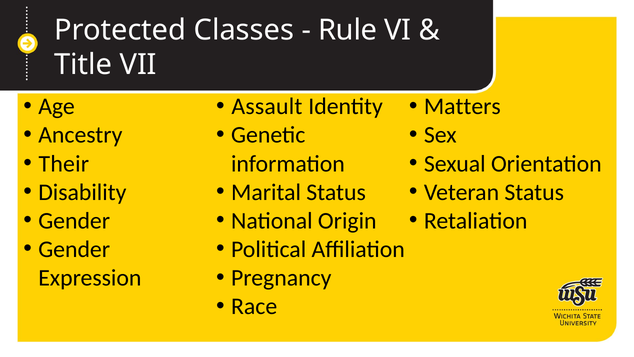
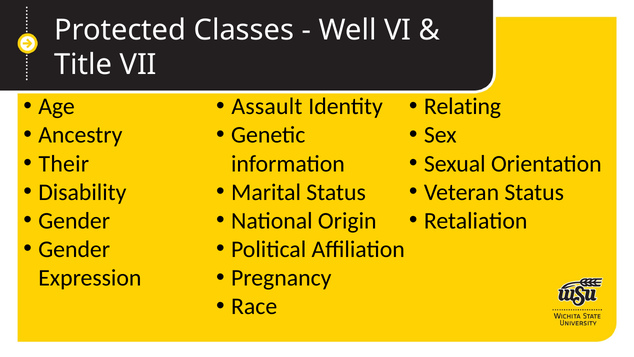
Rule: Rule -> Well
Matters: Matters -> Relating
